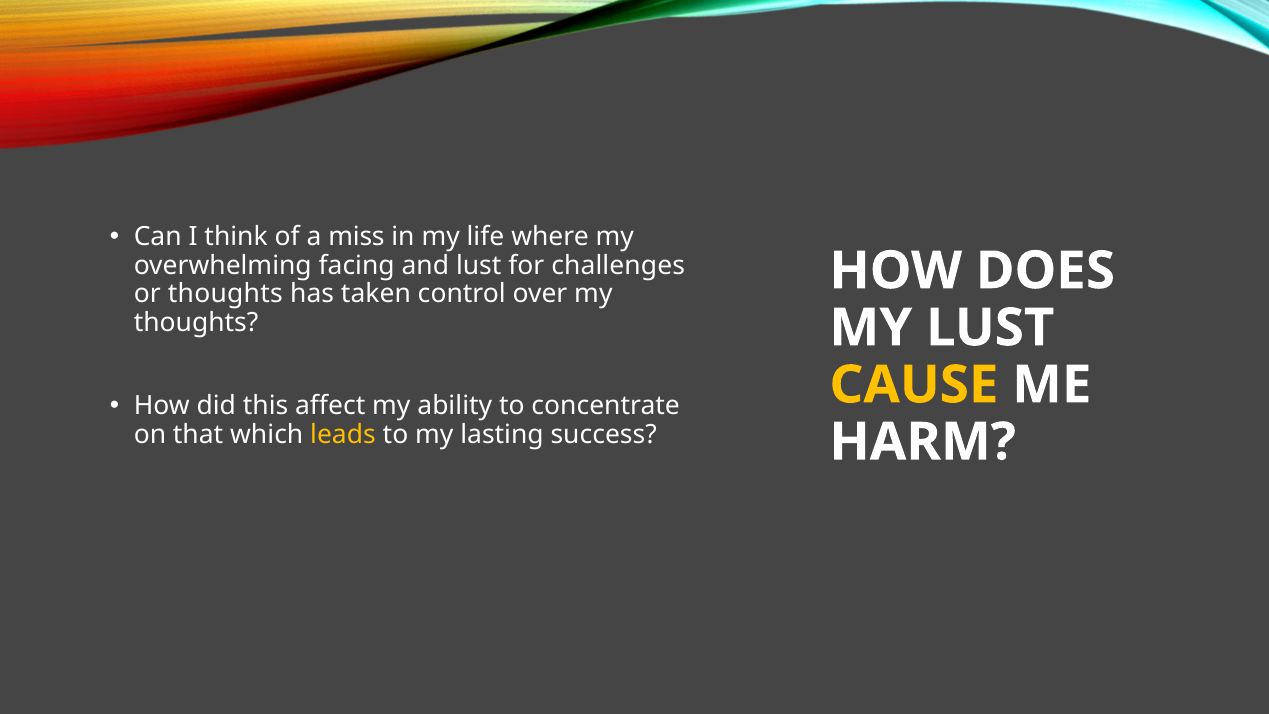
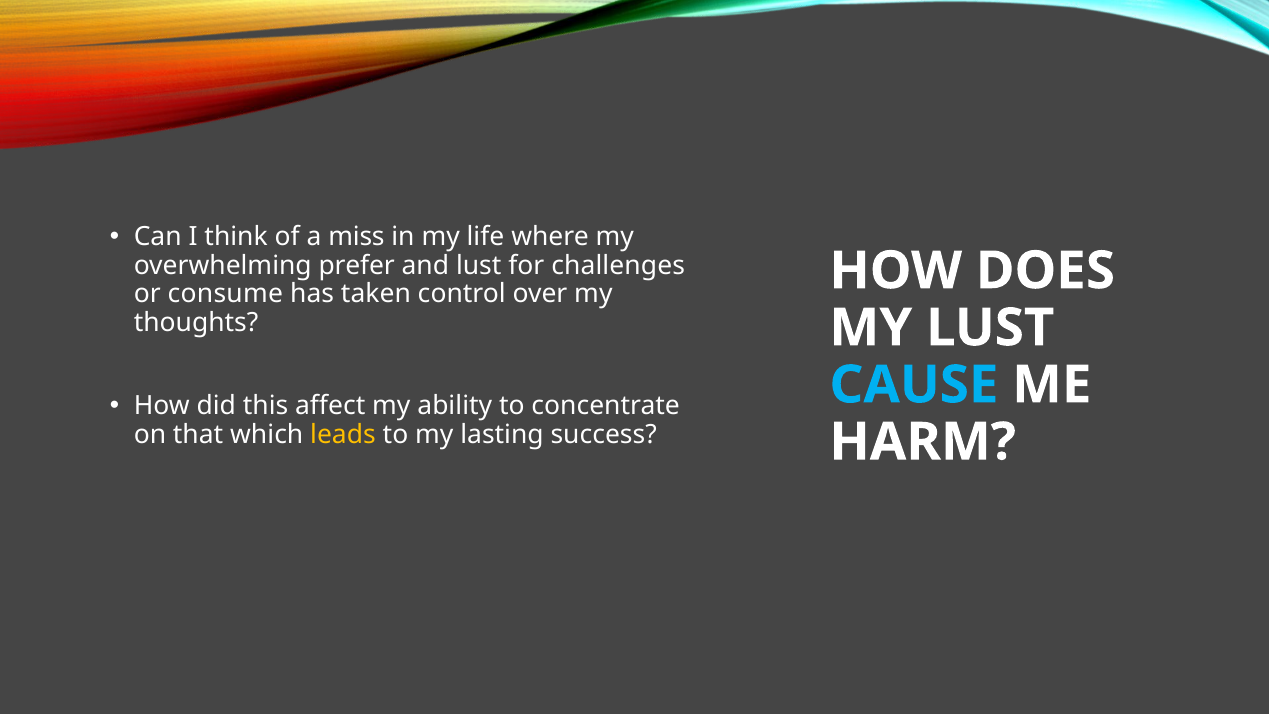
facing: facing -> prefer
or thoughts: thoughts -> consume
CAUSE colour: yellow -> light blue
